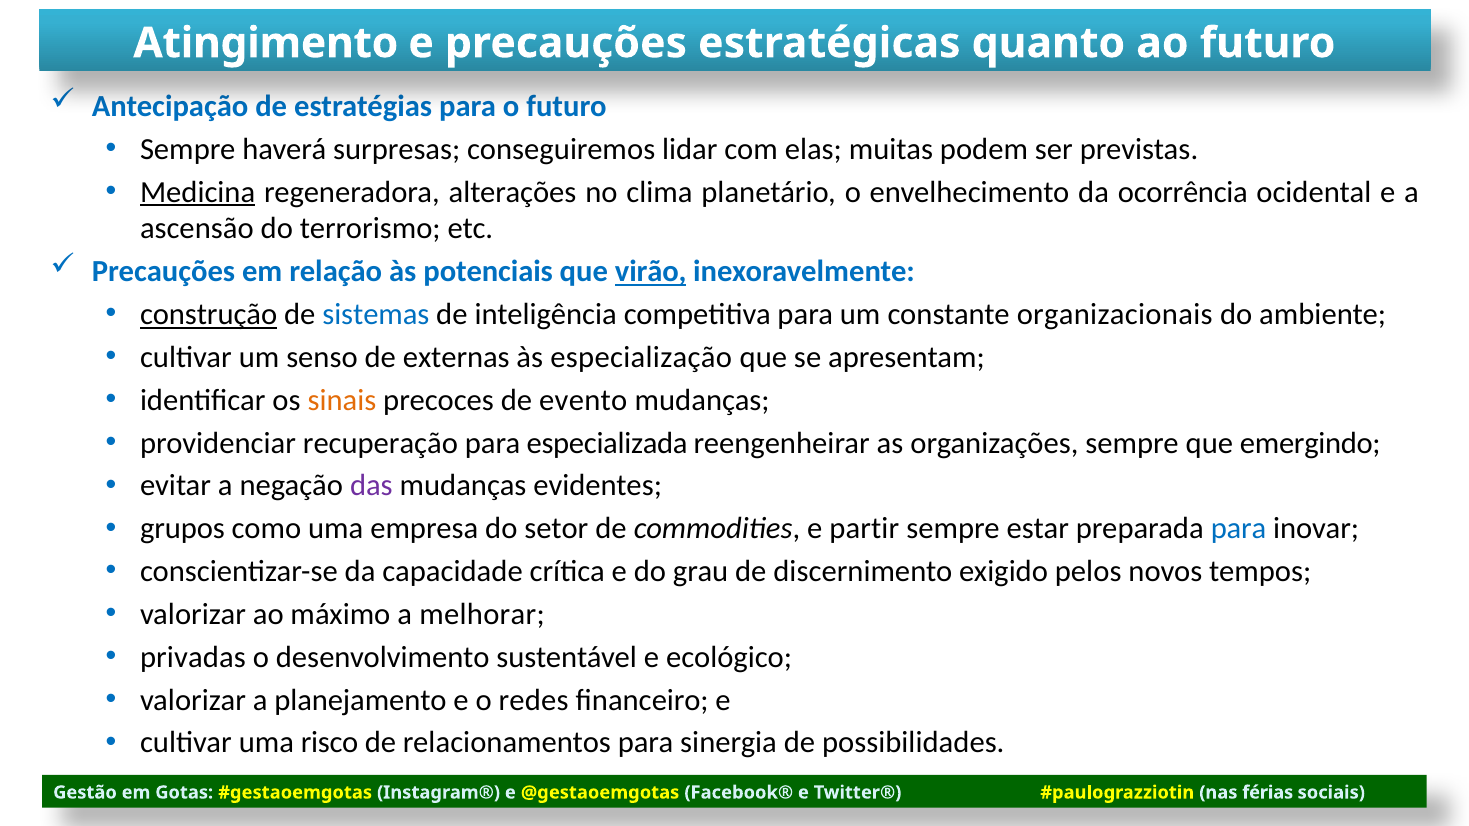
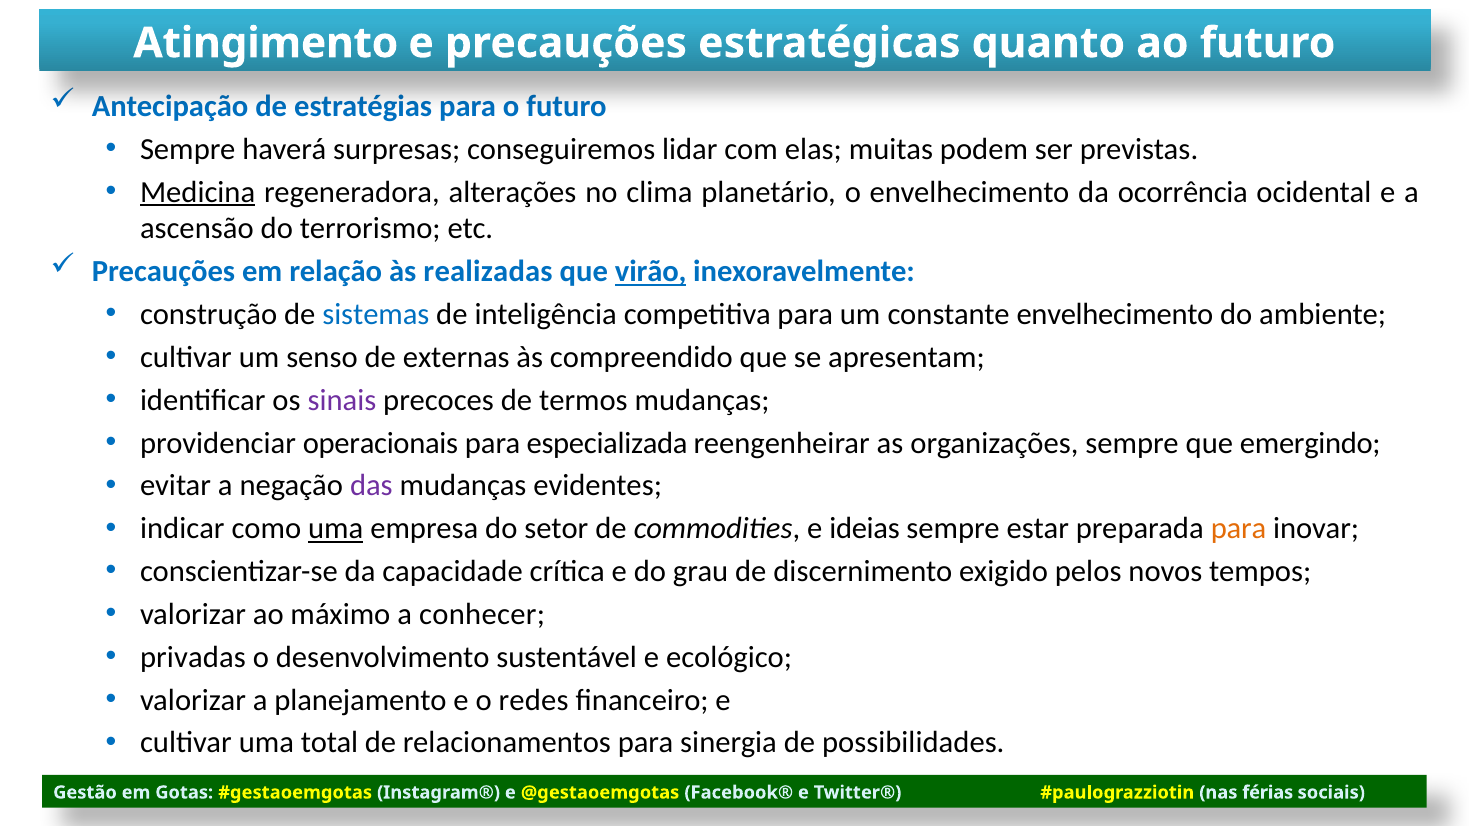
potenciais: potenciais -> realizadas
construção underline: present -> none
constante organizacionais: organizacionais -> envelhecimento
especialização: especialização -> compreendido
sinais colour: orange -> purple
evento: evento -> termos
recuperação: recuperação -> operacionais
grupos: grupos -> indicar
uma at (336, 529) underline: none -> present
partir: partir -> ideias
para at (1239, 529) colour: blue -> orange
melhorar: melhorar -> conhecer
risco: risco -> total
